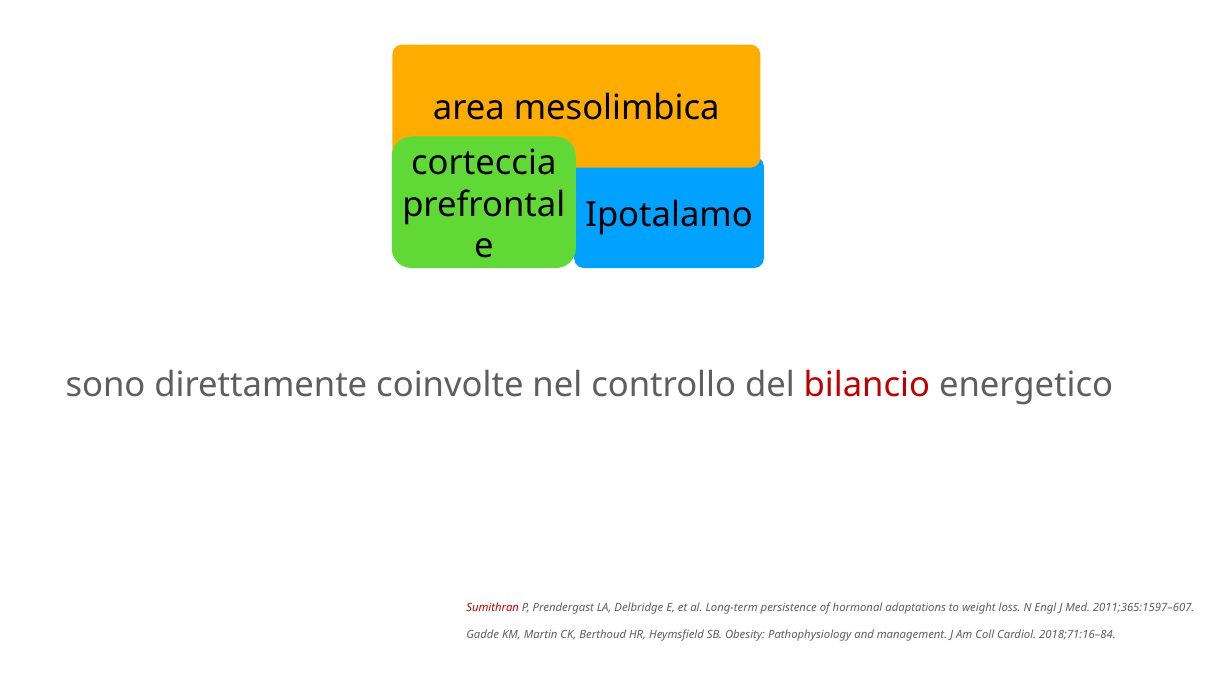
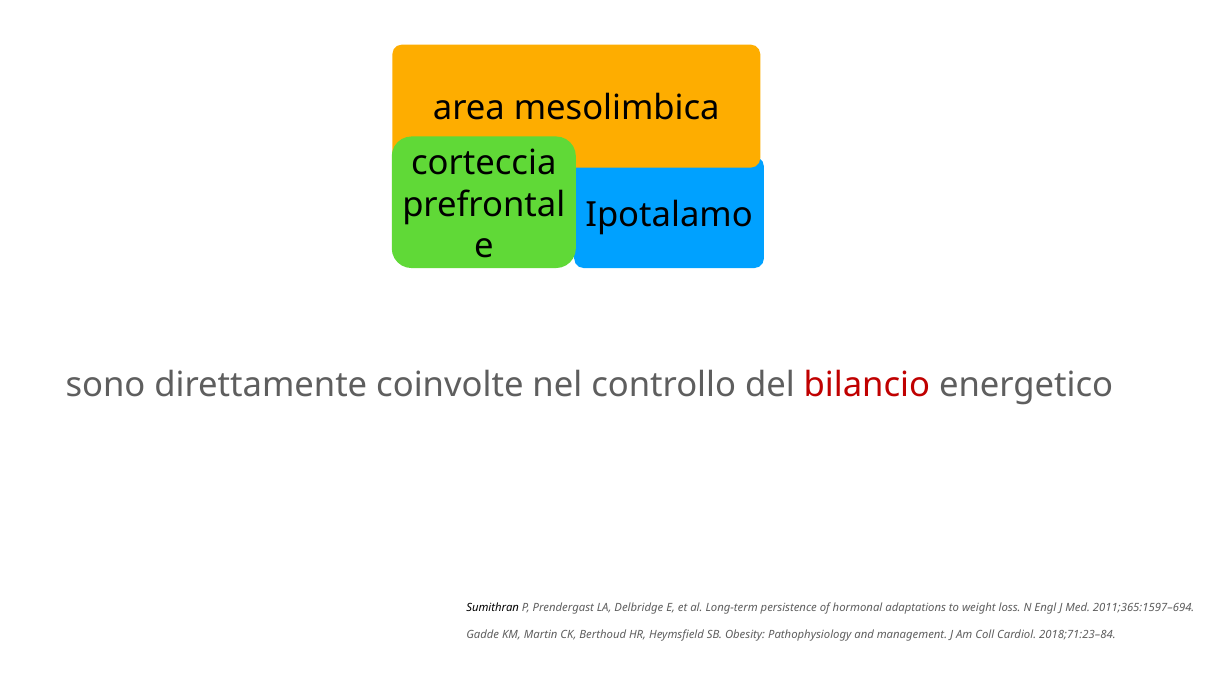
Sumithran colour: red -> black
2011;365:1597–607: 2011;365:1597–607 -> 2011;365:1597–694
2018;71:16–84: 2018;71:16–84 -> 2018;71:23–84
